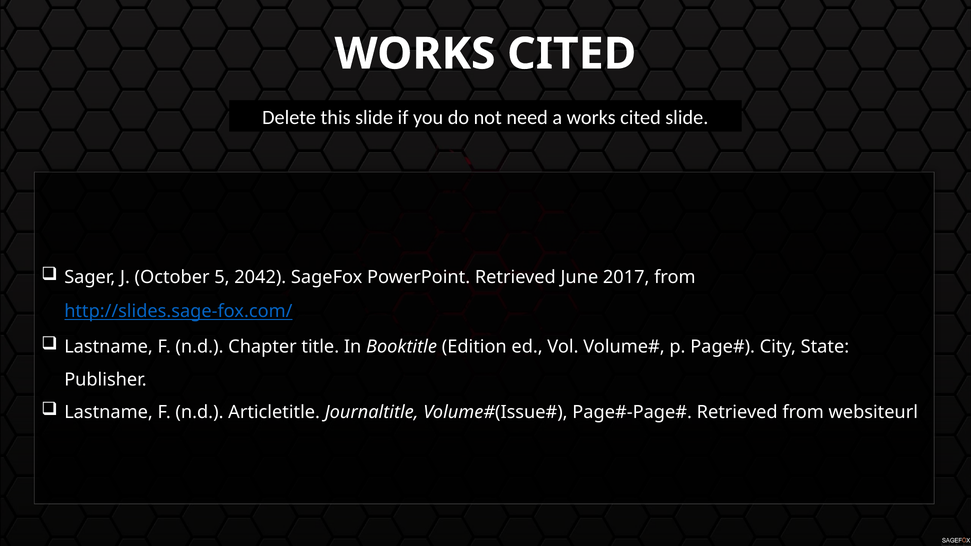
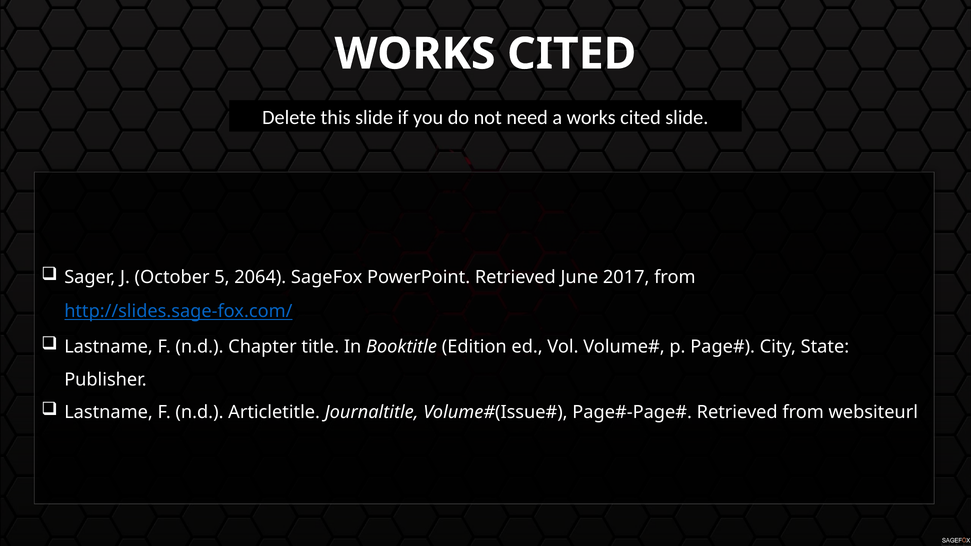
2042: 2042 -> 2064
